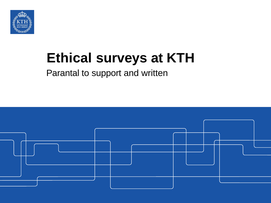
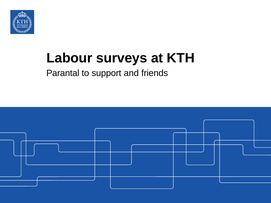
Ethical: Ethical -> Labour
written: written -> friends
